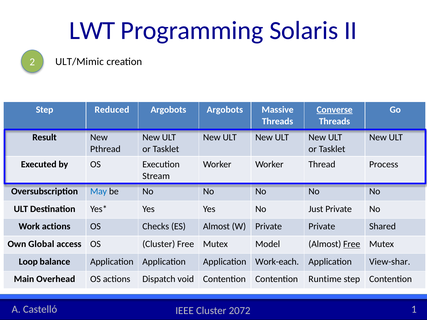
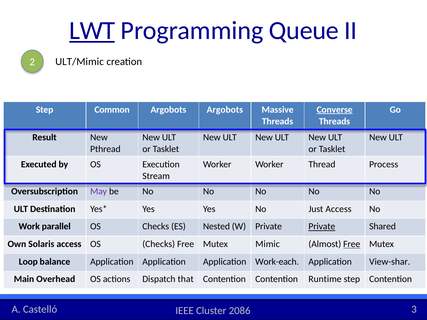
LWT underline: none -> present
Solaris: Solaris -> Queue
Reduced: Reduced -> Common
May colour: blue -> purple
Just Private: Private -> Access
Work actions: actions -> parallel
ES Almost: Almost -> Nested
Private at (322, 227) underline: none -> present
Global: Global -> Solaris
access OS Cluster: Cluster -> Checks
Model: Model -> Mimic
void: void -> that
1: 1 -> 3
2072: 2072 -> 2086
